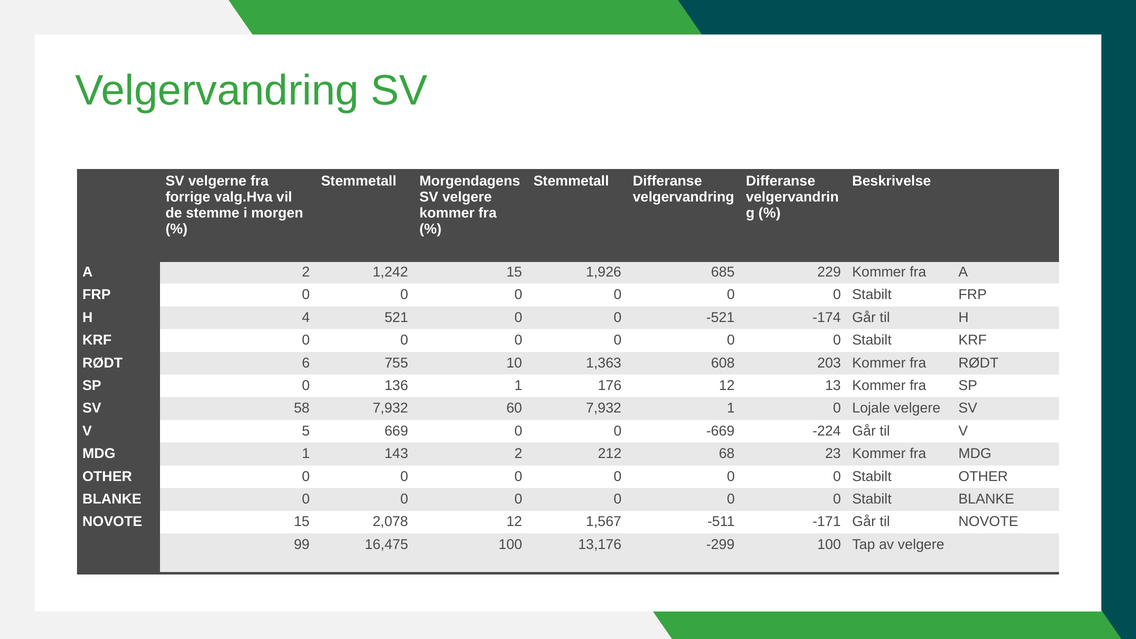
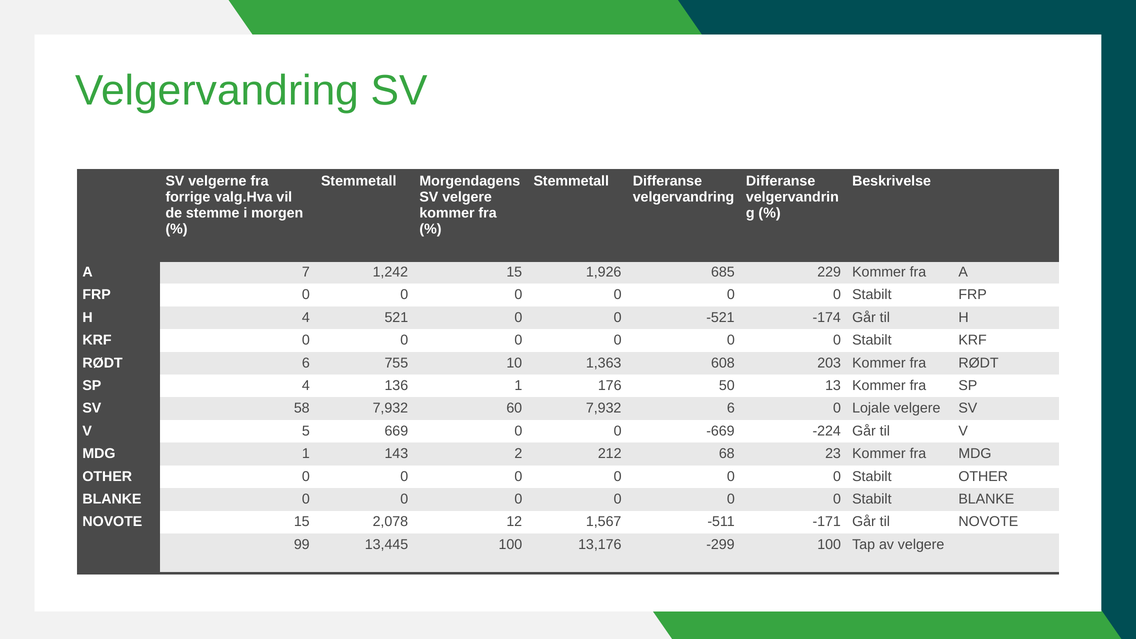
A 2: 2 -> 7
SP 0: 0 -> 4
176 12: 12 -> 50
7,932 1: 1 -> 6
16,475: 16,475 -> 13,445
